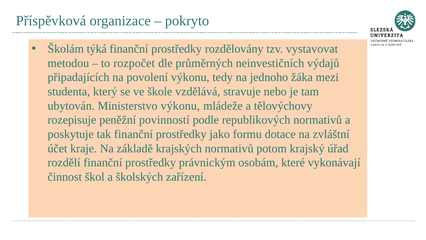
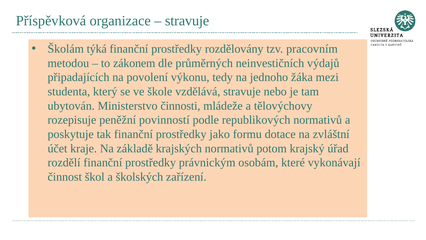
pokryto at (187, 21): pokryto -> stravuje
vystavovat: vystavovat -> pracovním
rozpočet: rozpočet -> zákonem
Ministerstvo výkonu: výkonu -> činnosti
